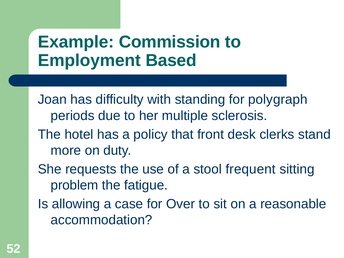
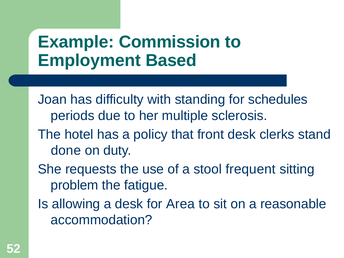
polygraph: polygraph -> schedules
more: more -> done
a case: case -> desk
Over: Over -> Area
